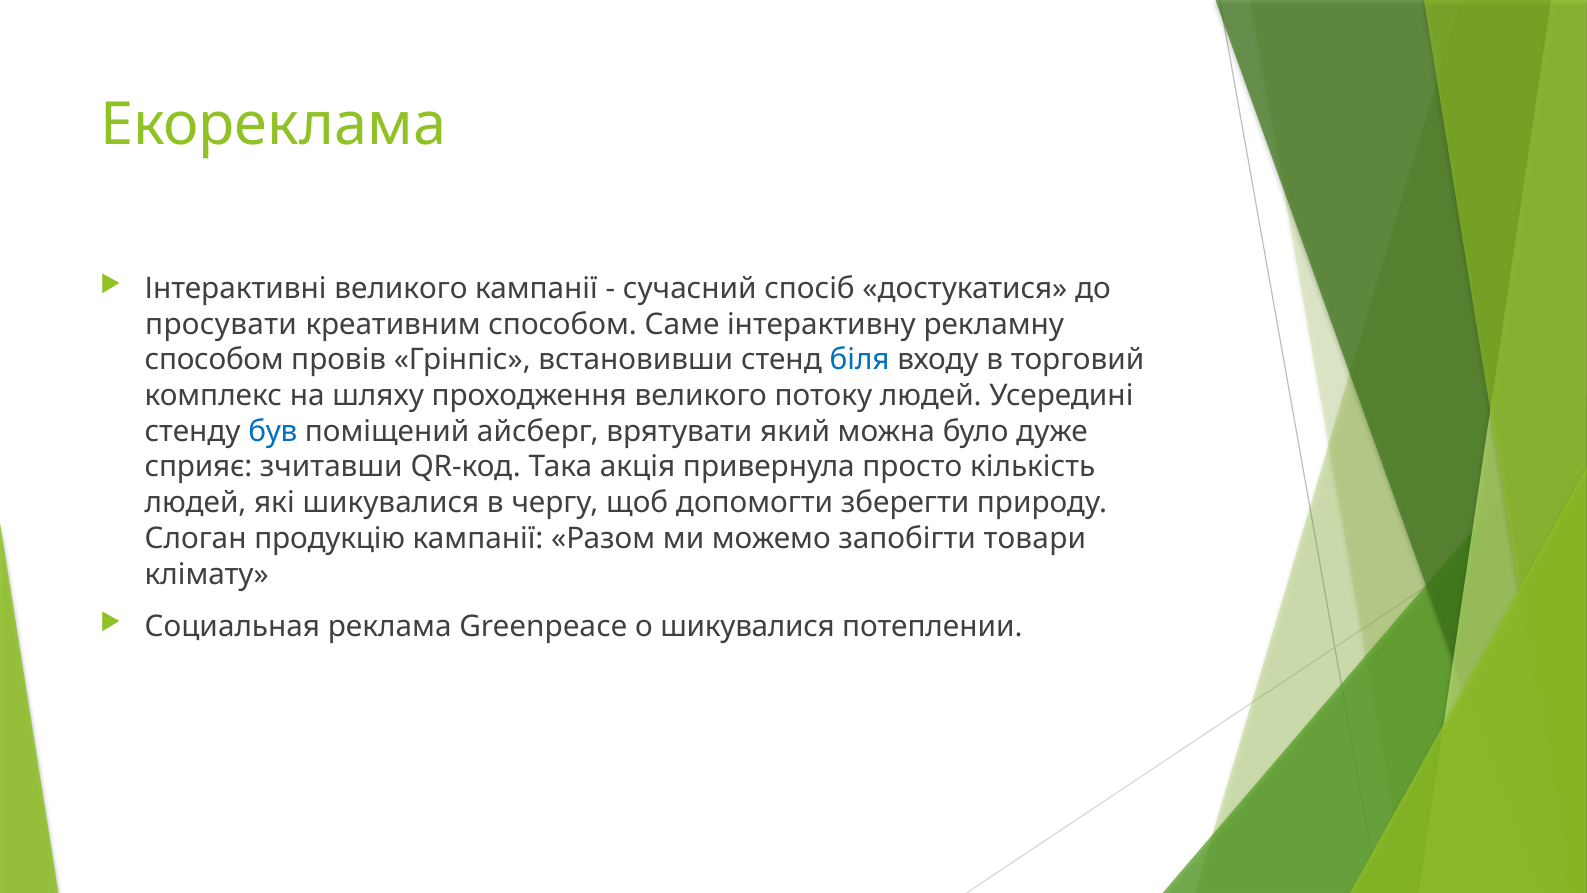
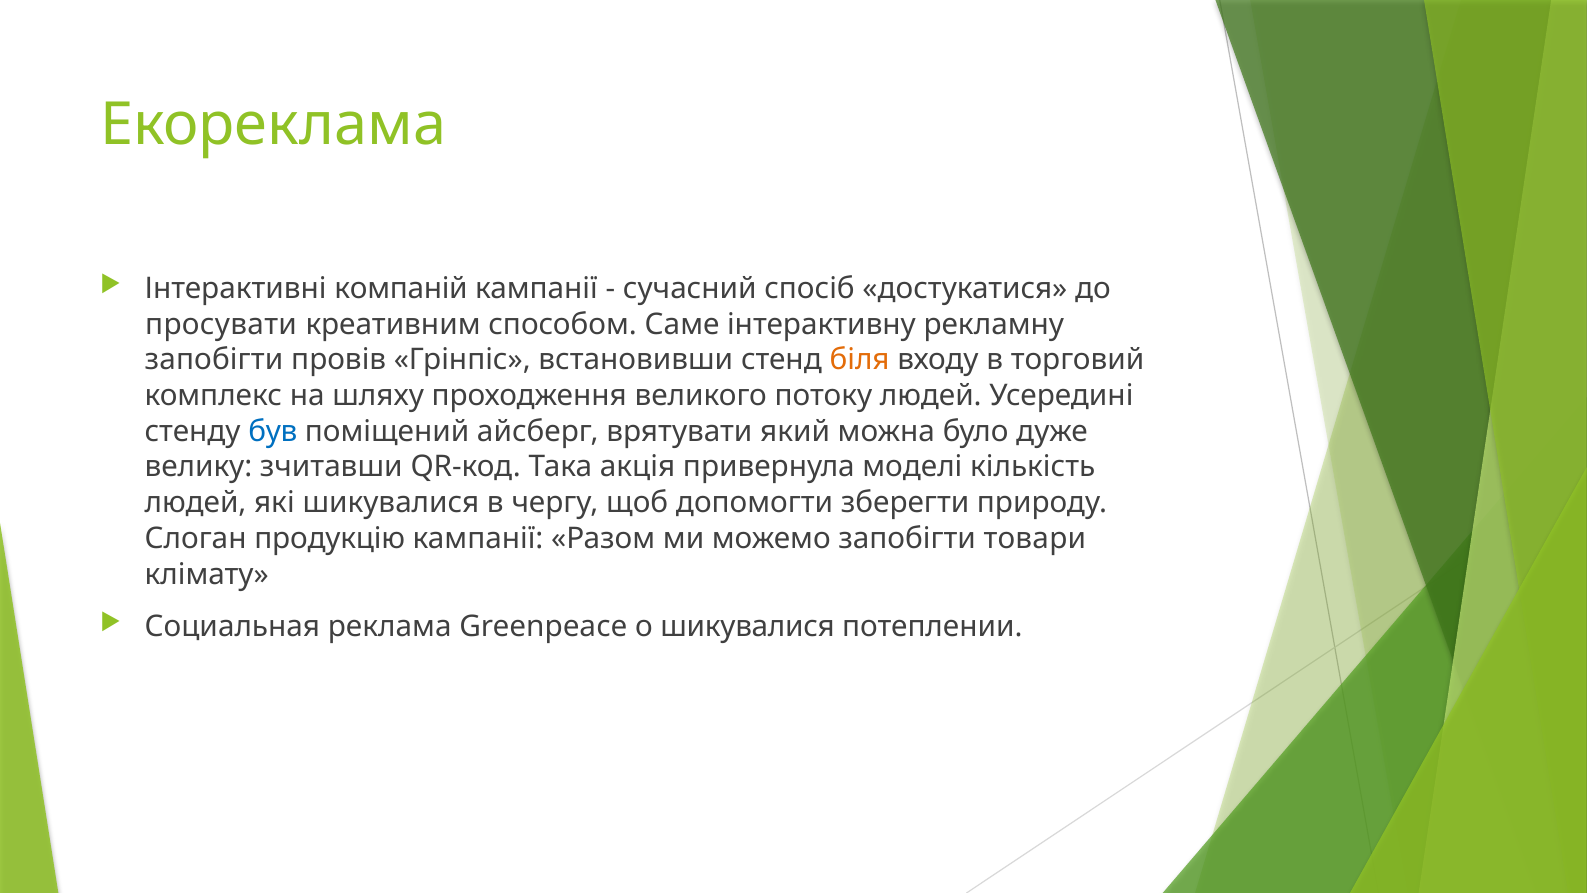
Інтерактивні великого: великого -> компаній
способом at (214, 360): способом -> запобігти
біля colour: blue -> orange
сприяє: сприяє -> велику
просто: просто -> моделі
